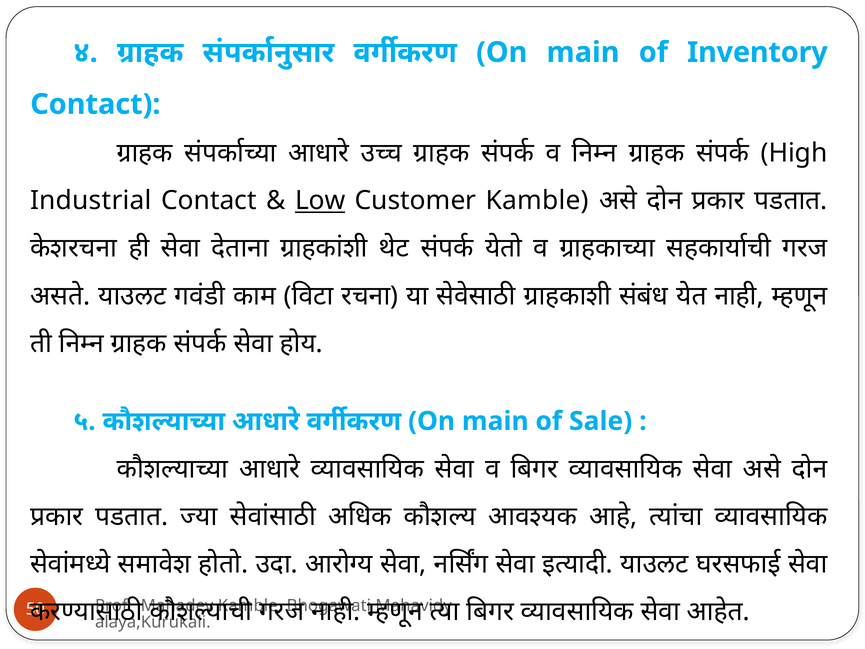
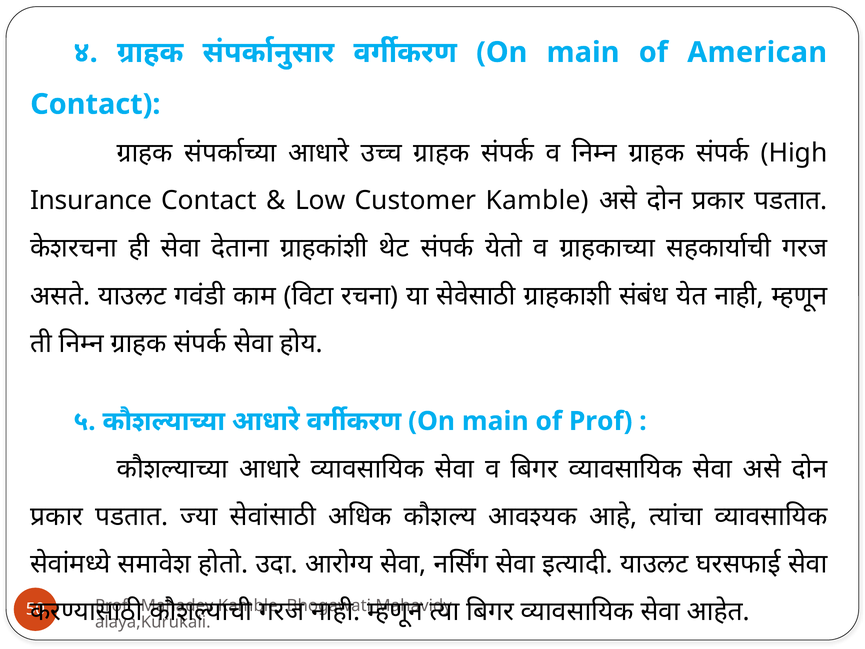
Inventory: Inventory -> American
Industrial: Industrial -> Insurance
Low underline: present -> none
of Sale: Sale -> Prof
